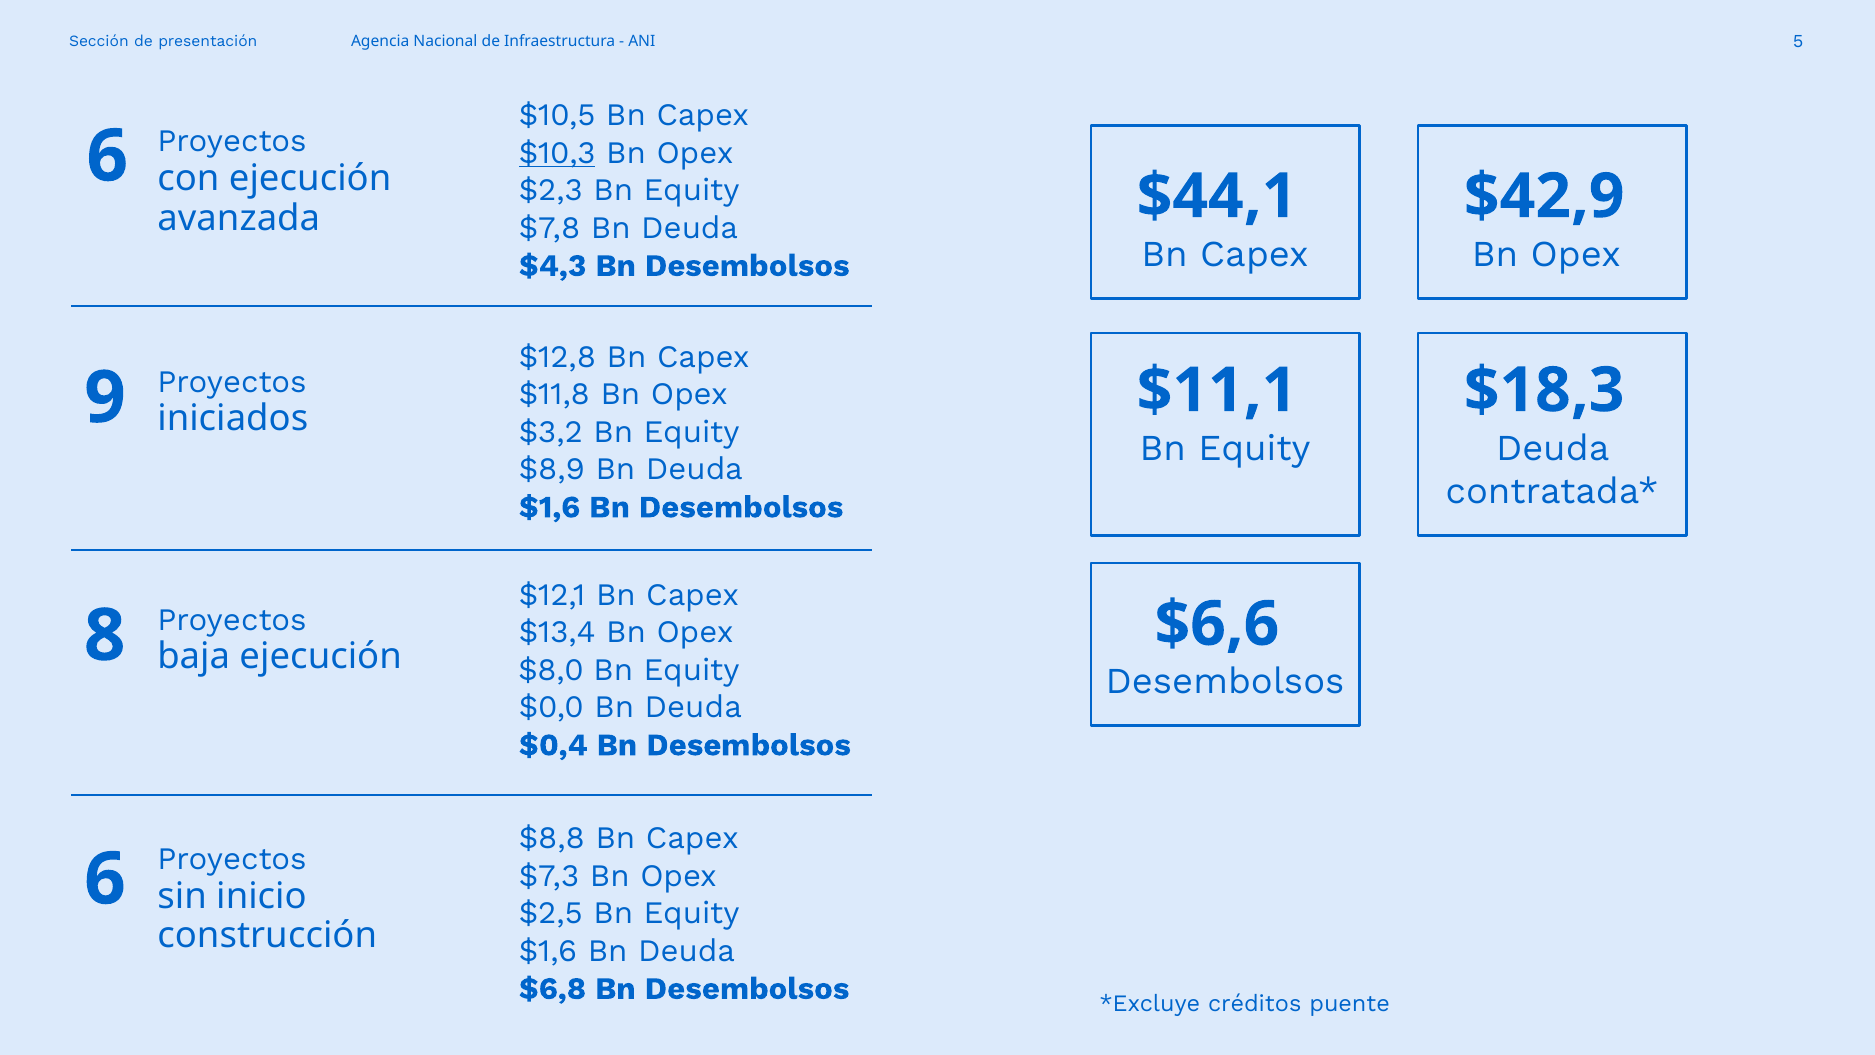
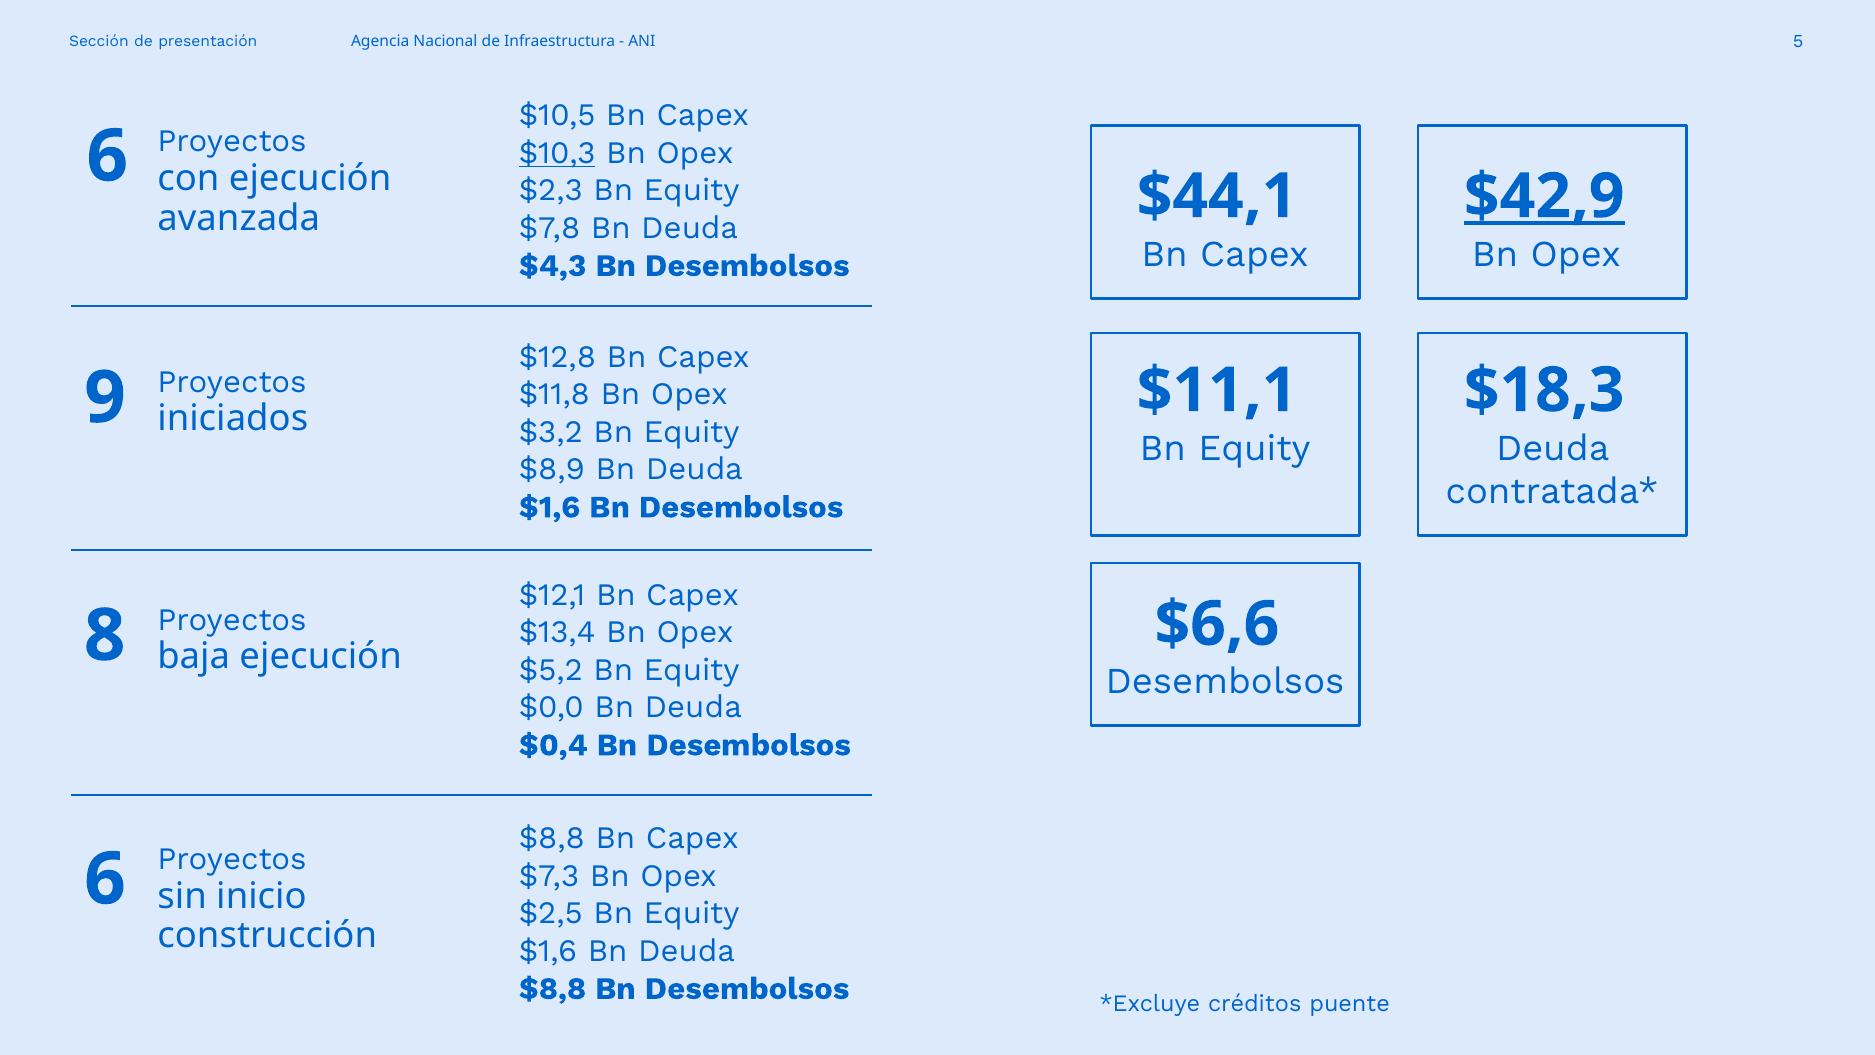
$42,9 underline: none -> present
$8,0: $8,0 -> $5,2
$6,8 at (553, 988): $6,8 -> $8,8
